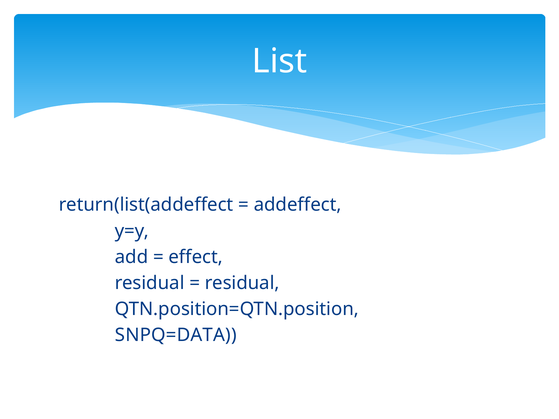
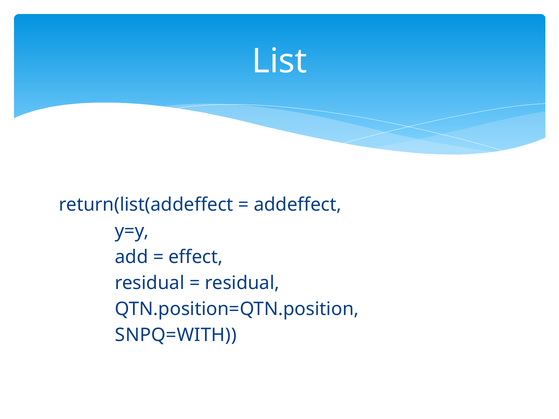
SNPQ=DATA: SNPQ=DATA -> SNPQ=WITH
